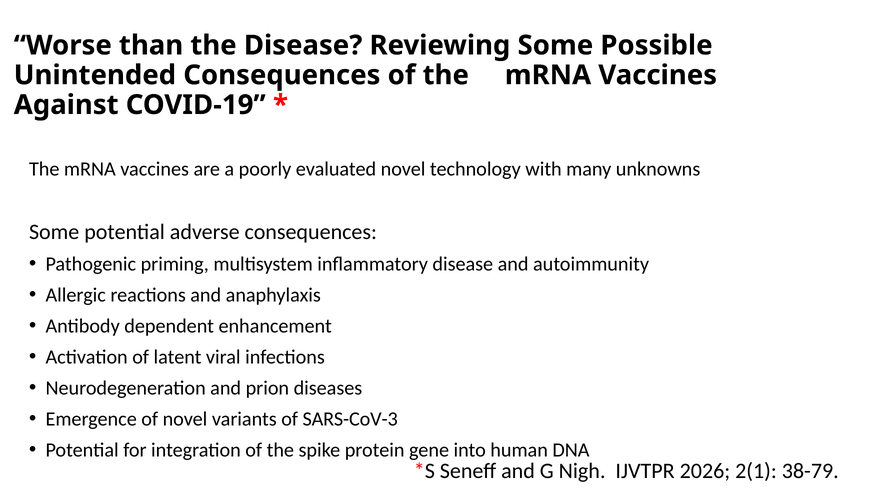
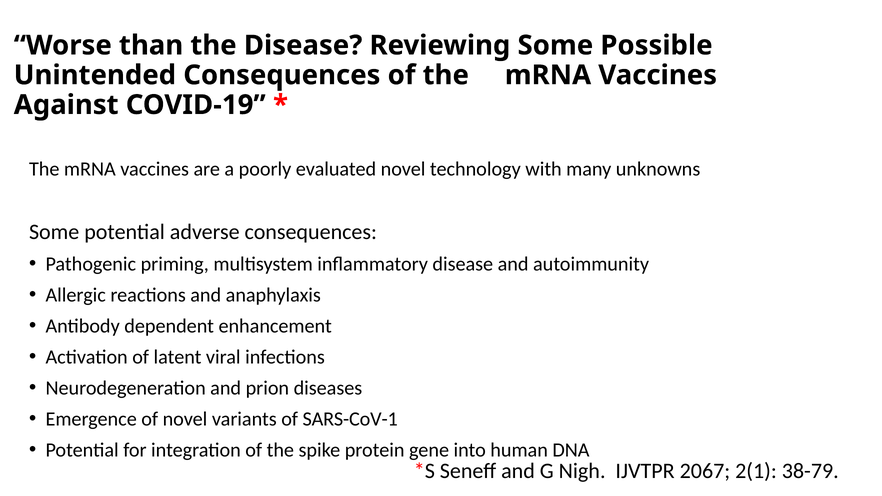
SARS-CoV-3: SARS-CoV-3 -> SARS-CoV-1
2026: 2026 -> 2067
